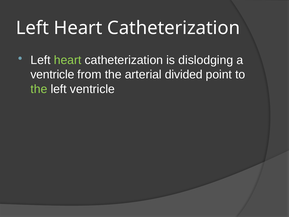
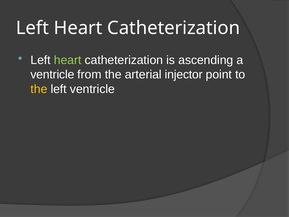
dislodging: dislodging -> ascending
divided: divided -> injector
the at (39, 89) colour: light green -> yellow
